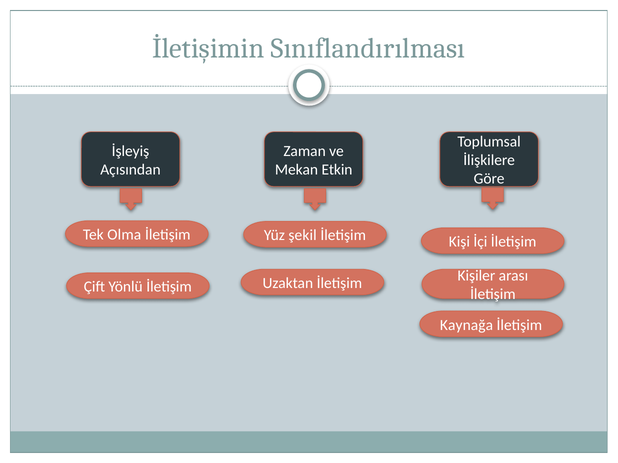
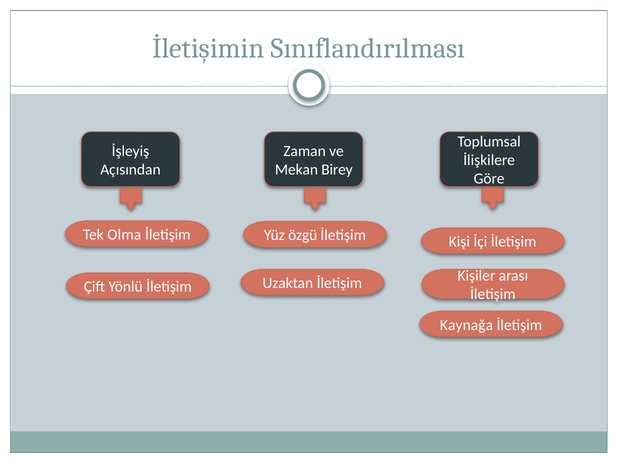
Etkin: Etkin -> Birey
şekil: şekil -> özgü
